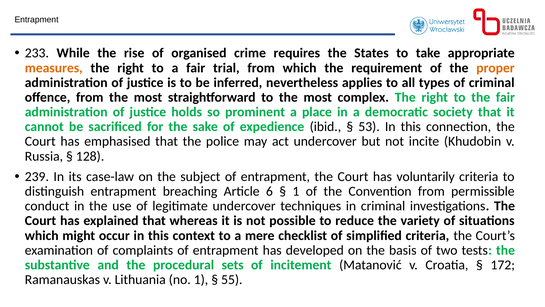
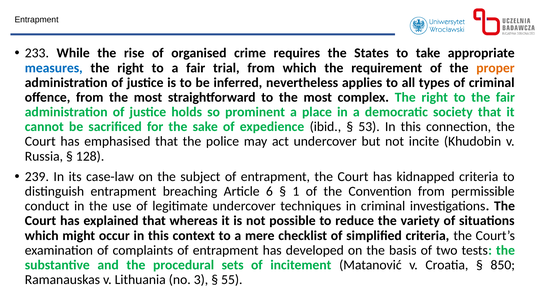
measures colour: orange -> blue
voluntarily: voluntarily -> kidnapped
172: 172 -> 850
no 1: 1 -> 3
